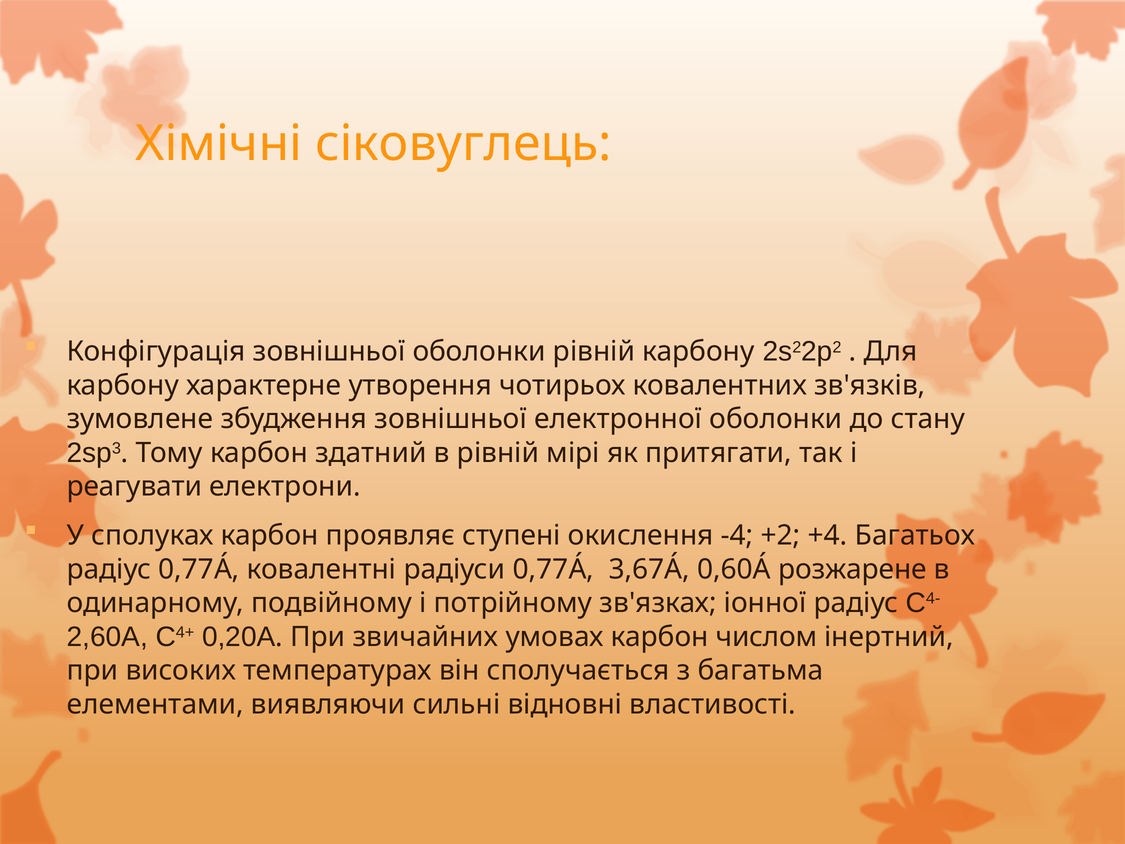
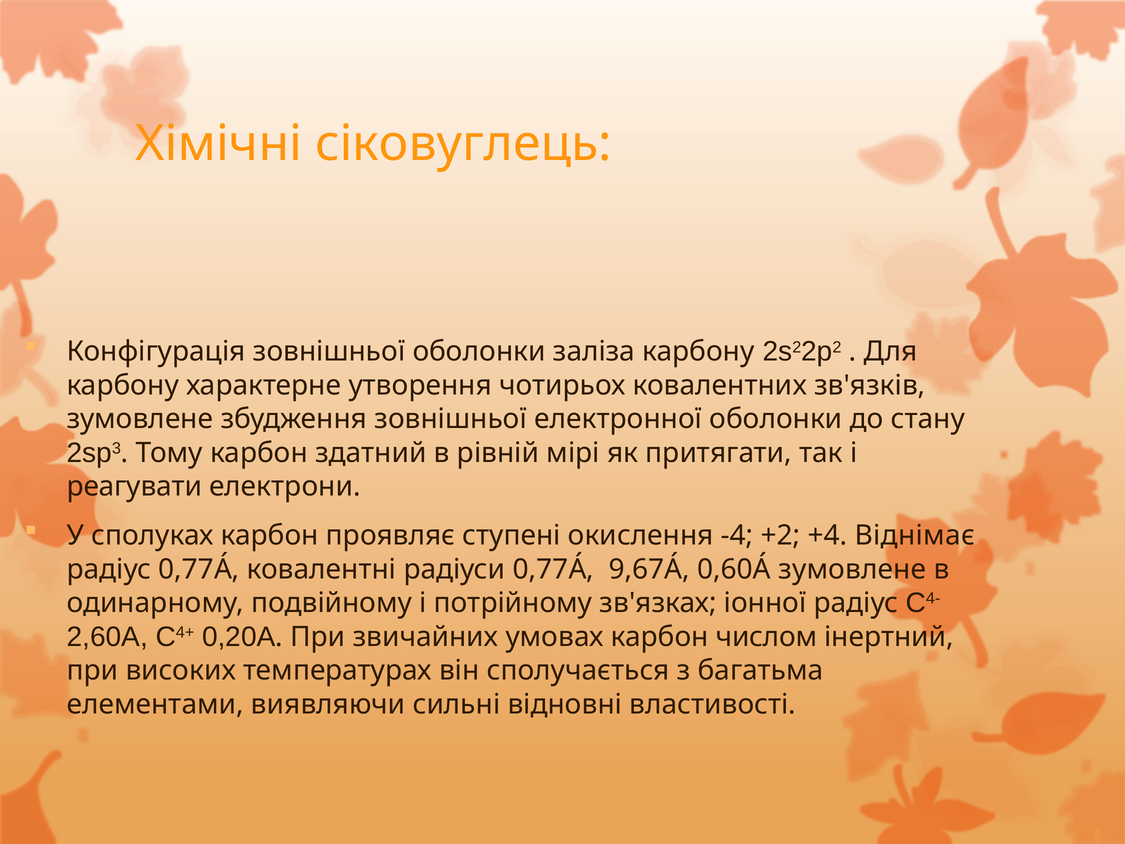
оболонки рівній: рівній -> заліза
Багатьох: Багатьох -> Віднімає
3,67Á: 3,67Á -> 9,67Á
0,60Á розжарене: розжарене -> зумовлене
